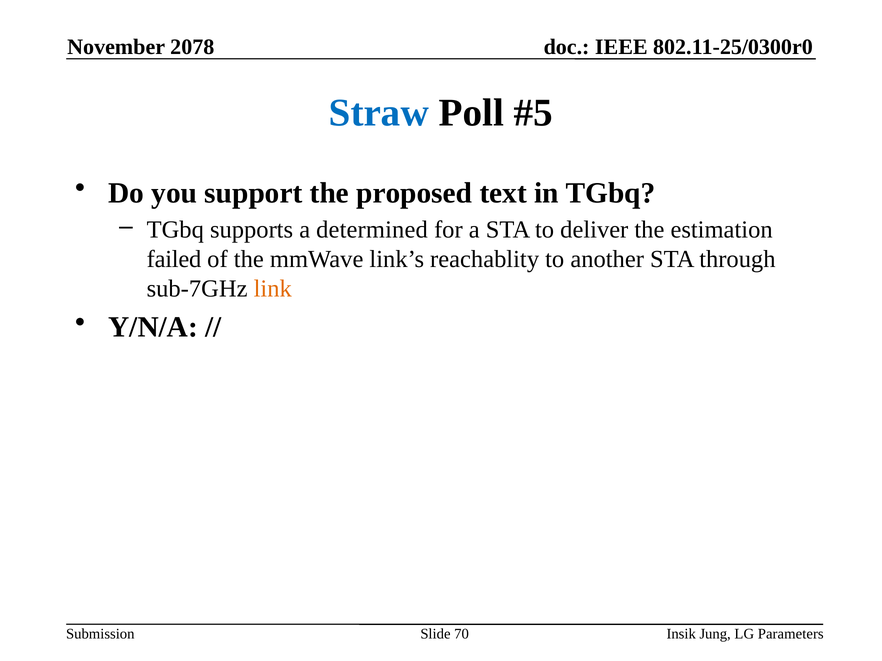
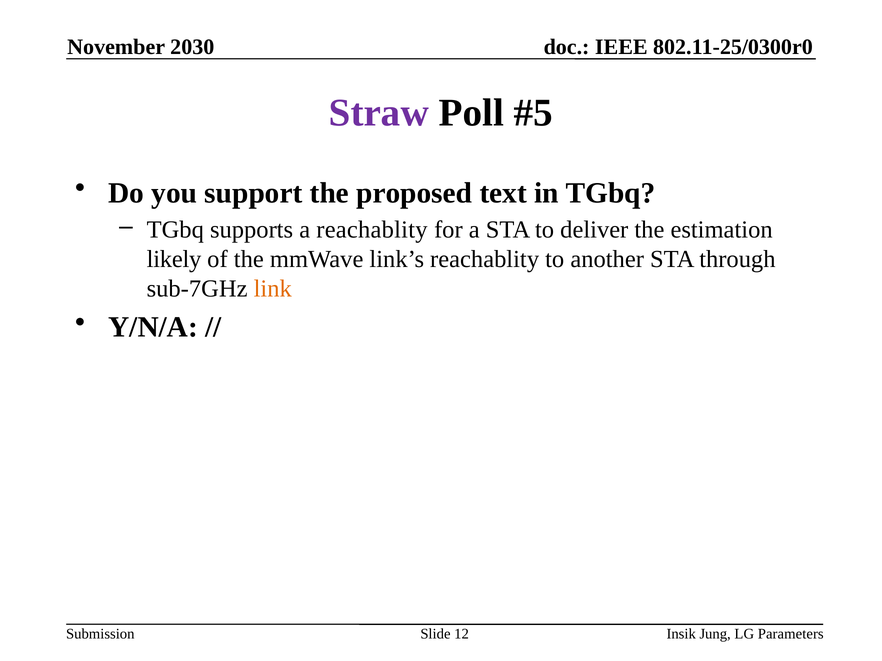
2078: 2078 -> 2030
Straw colour: blue -> purple
a determined: determined -> reachablity
failed: failed -> likely
70: 70 -> 12
